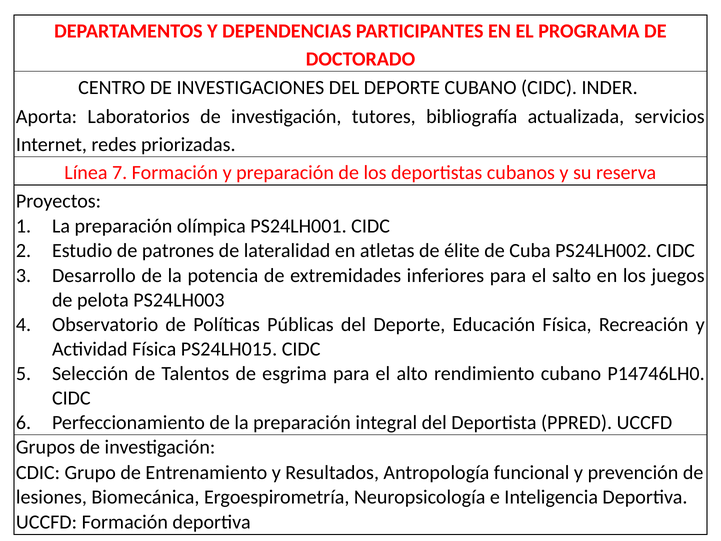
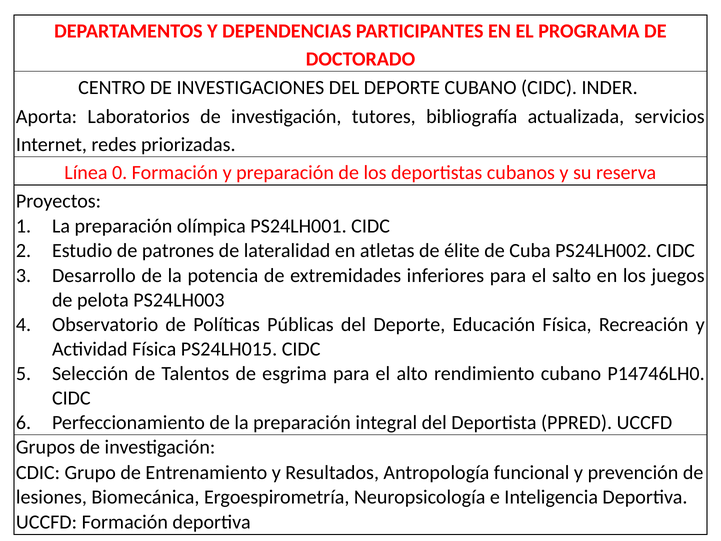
7: 7 -> 0
